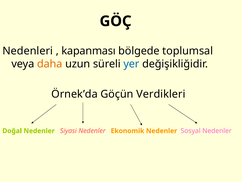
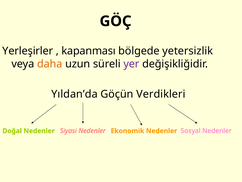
Nedenleri: Nedenleri -> Yerleşirler
toplumsal: toplumsal -> yetersizlik
yer colour: blue -> purple
Örnek’da: Örnek’da -> Yıldan’da
